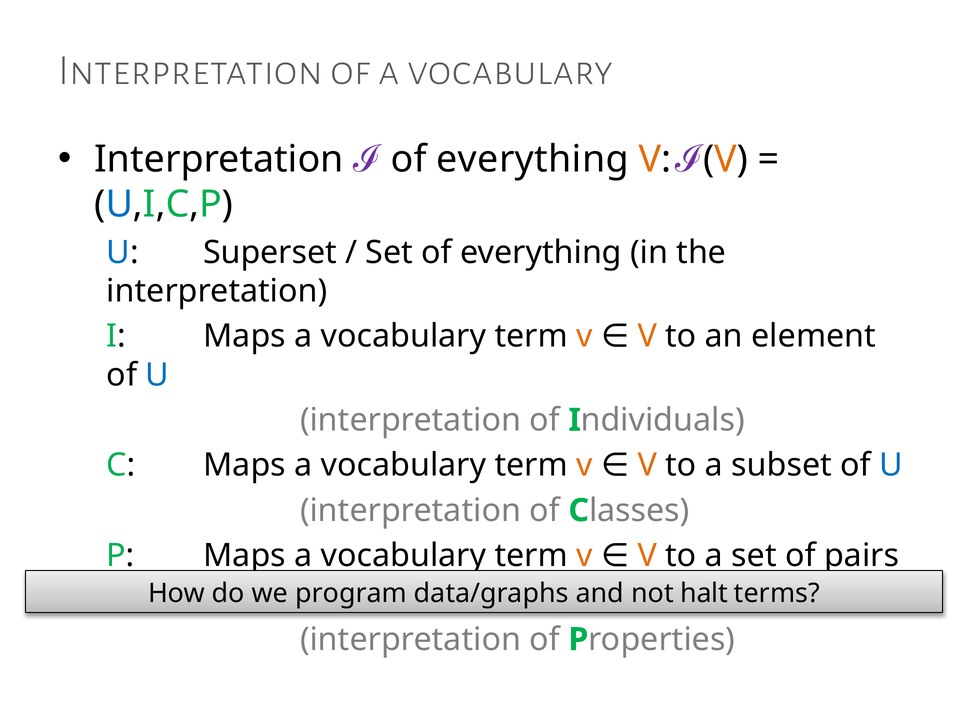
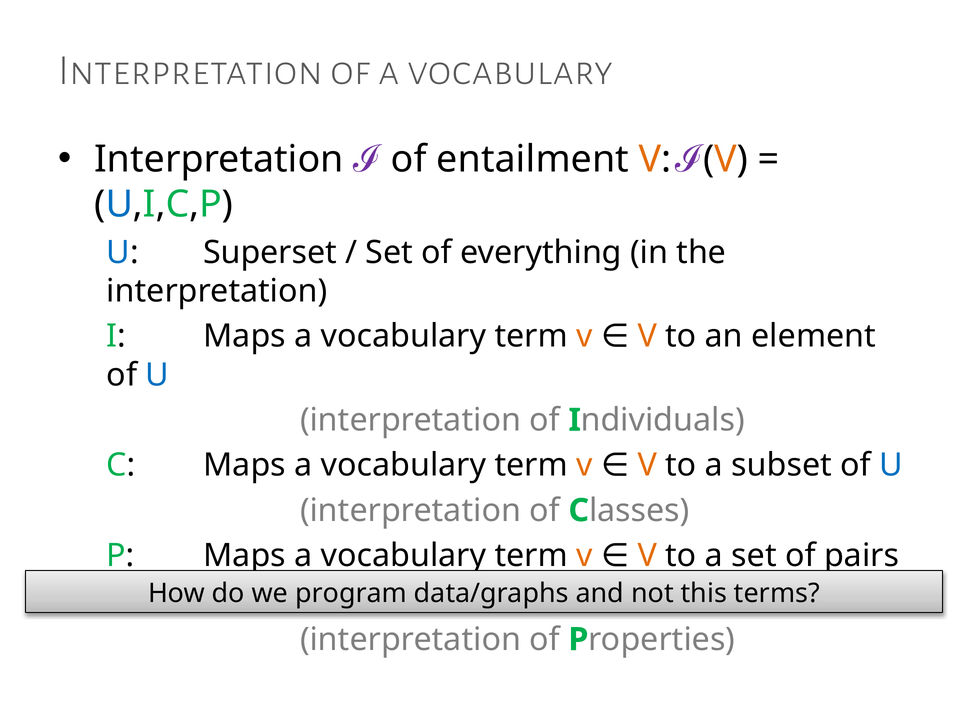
ℐ of everything: everything -> entailment
halt: halt -> this
